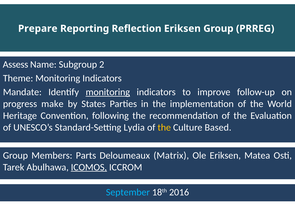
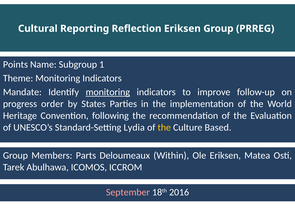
Prepare: Prepare -> Cultural
Assess: Assess -> Points
2: 2 -> 1
make: make -> order
Matrix: Matrix -> Within
ICOMOS underline: present -> none
September colour: light blue -> pink
